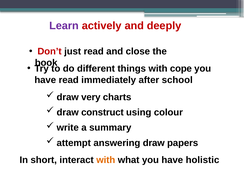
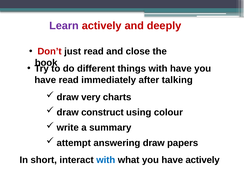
with cope: cope -> have
school: school -> talking
with at (106, 160) colour: orange -> blue
have holistic: holistic -> actively
